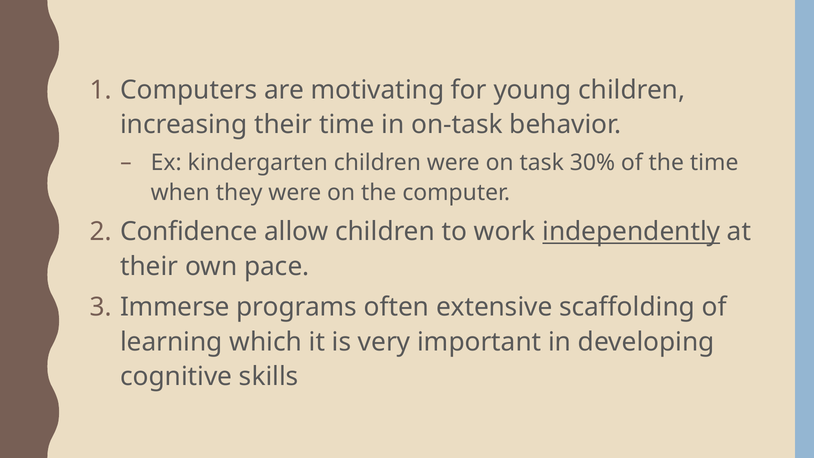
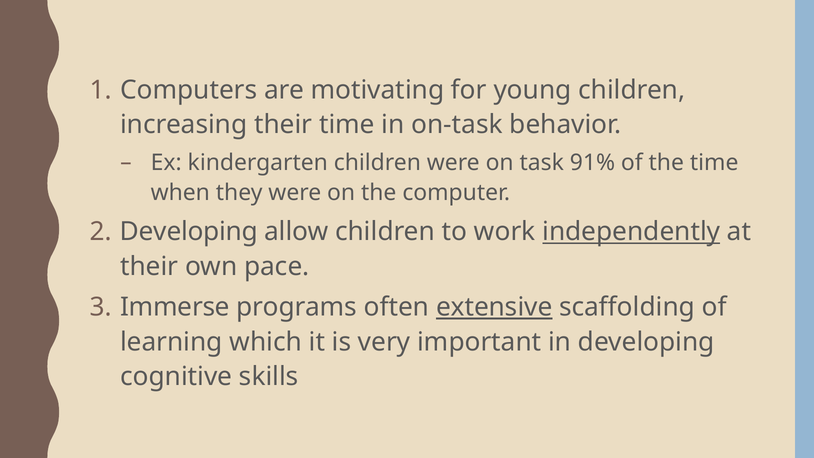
30%: 30% -> 91%
Confidence at (189, 232): Confidence -> Developing
extensive underline: none -> present
